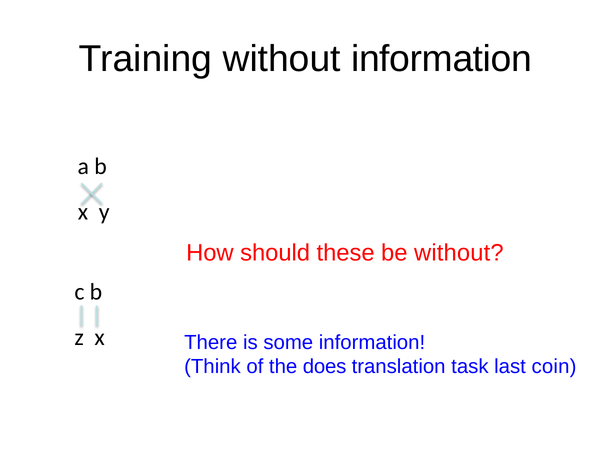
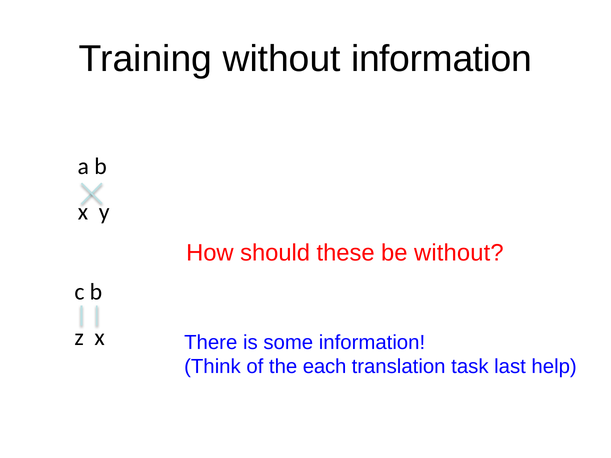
does: does -> each
coin: coin -> help
